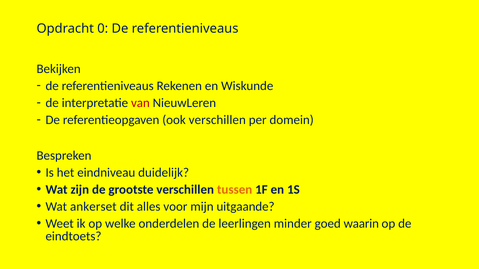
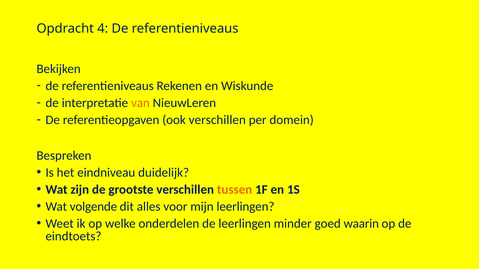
0: 0 -> 4
van colour: red -> orange
ankerset: ankerset -> volgende
mijn uitgaande: uitgaande -> leerlingen
